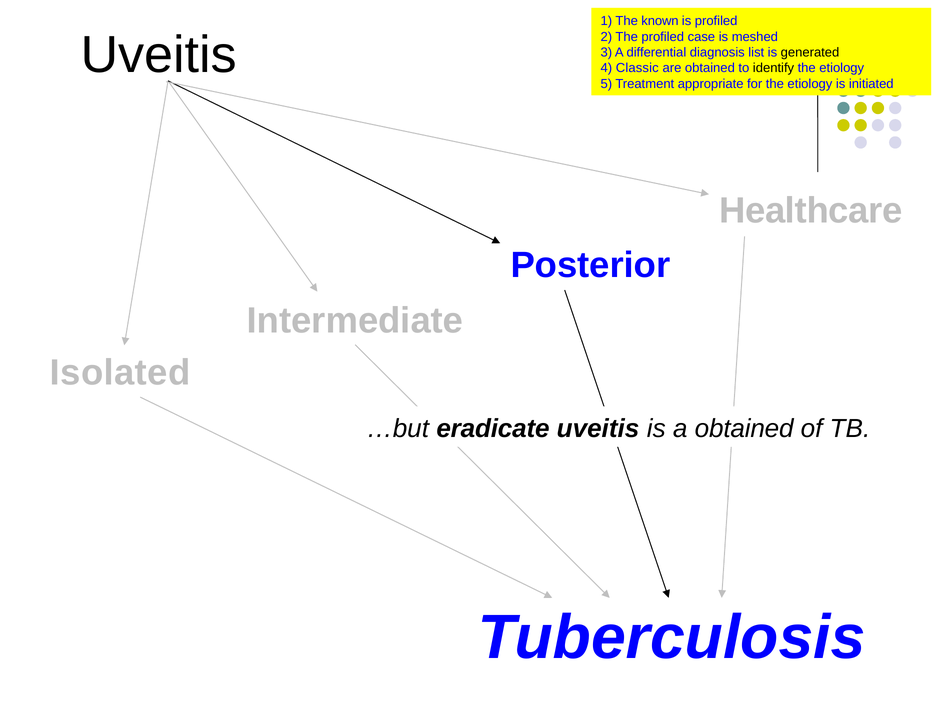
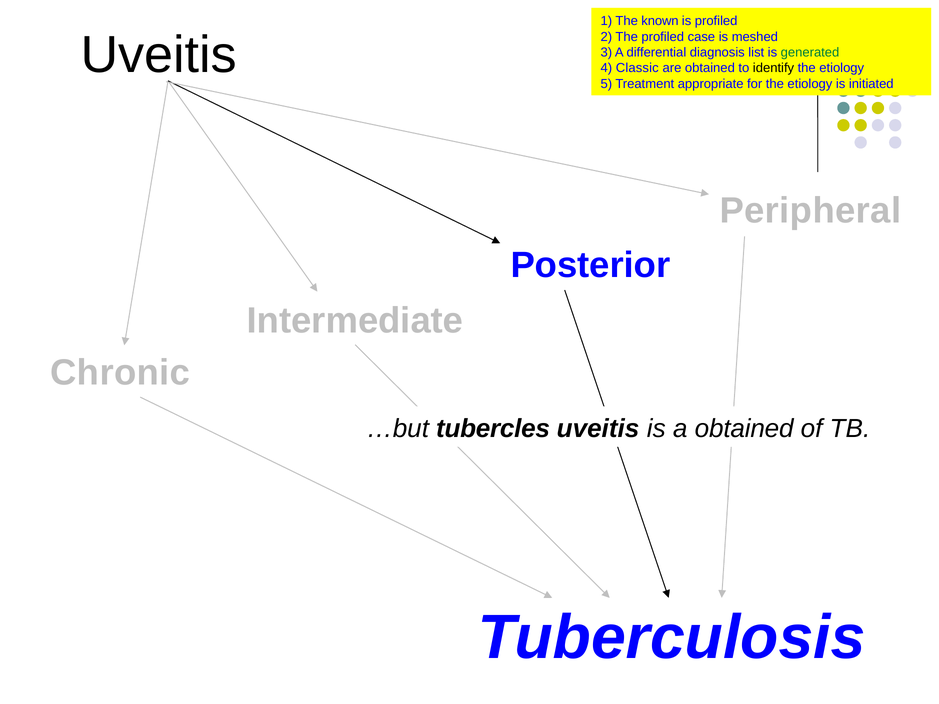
generated colour: black -> green
Healthcare: Healthcare -> Peripheral
Isolated: Isolated -> Chronic
eradicate: eradicate -> tubercles
